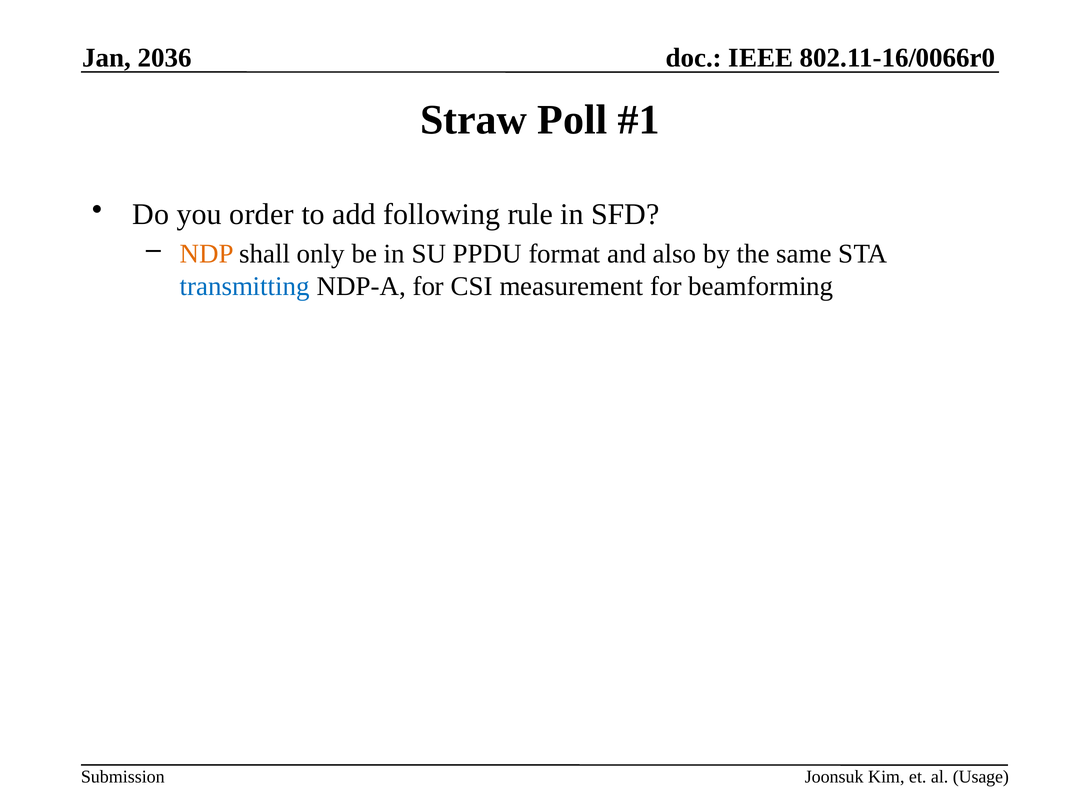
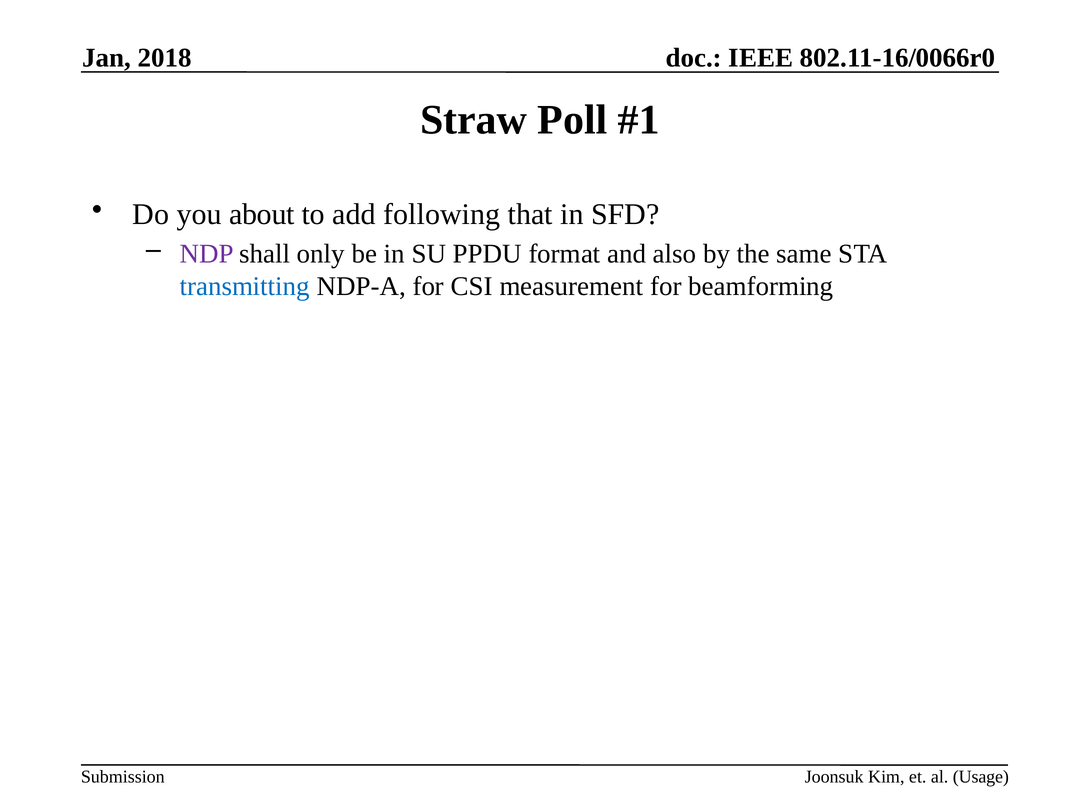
2036: 2036 -> 2018
order: order -> about
rule: rule -> that
NDP colour: orange -> purple
